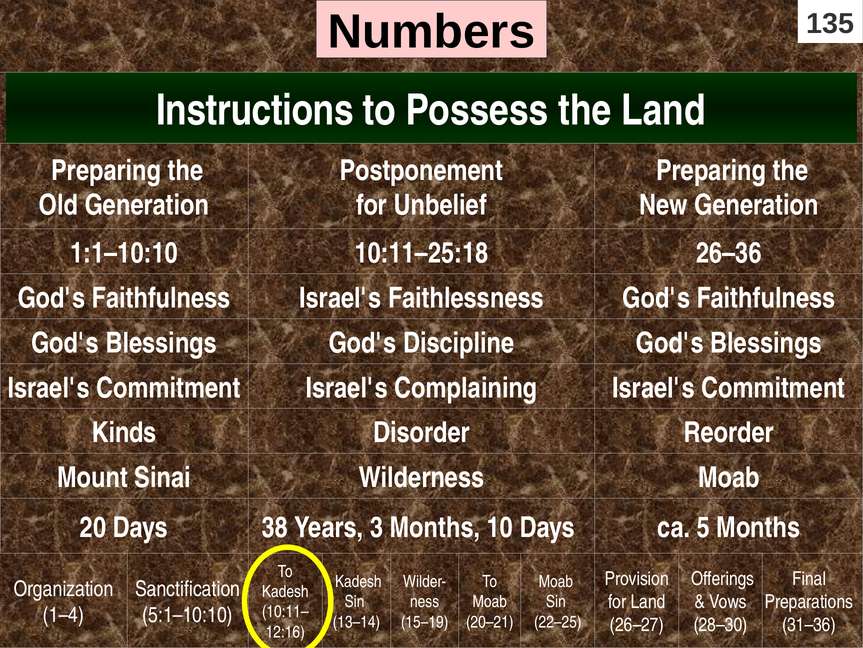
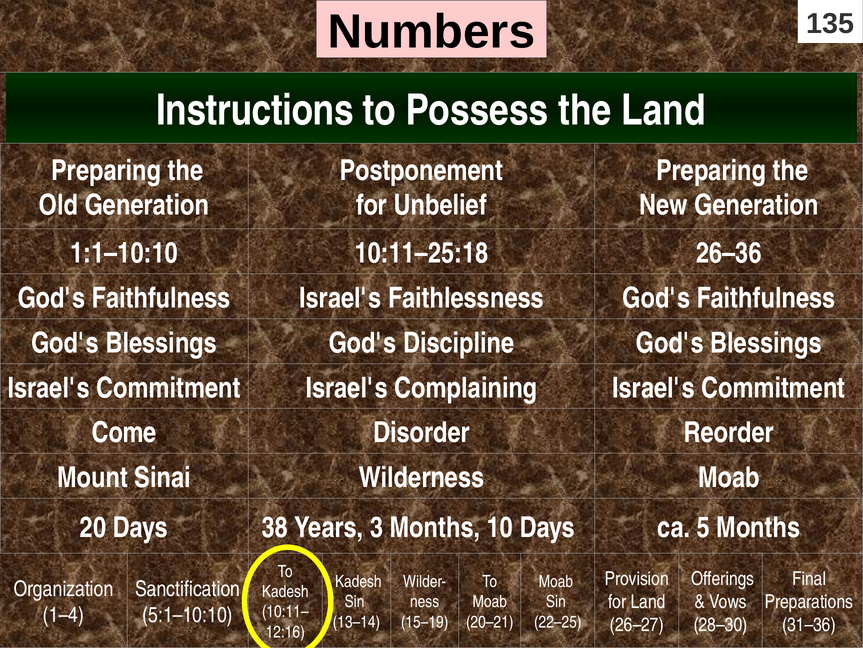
Kinds: Kinds -> Come
